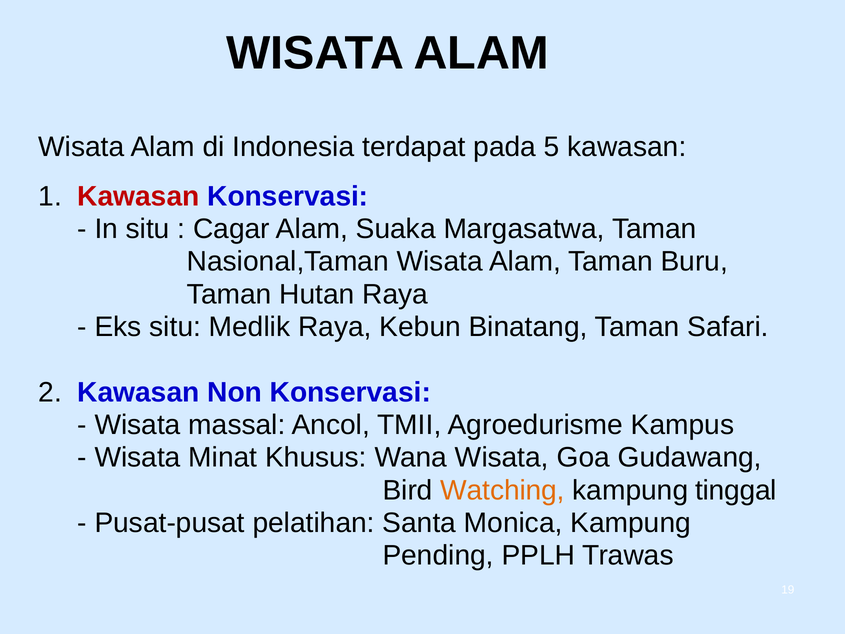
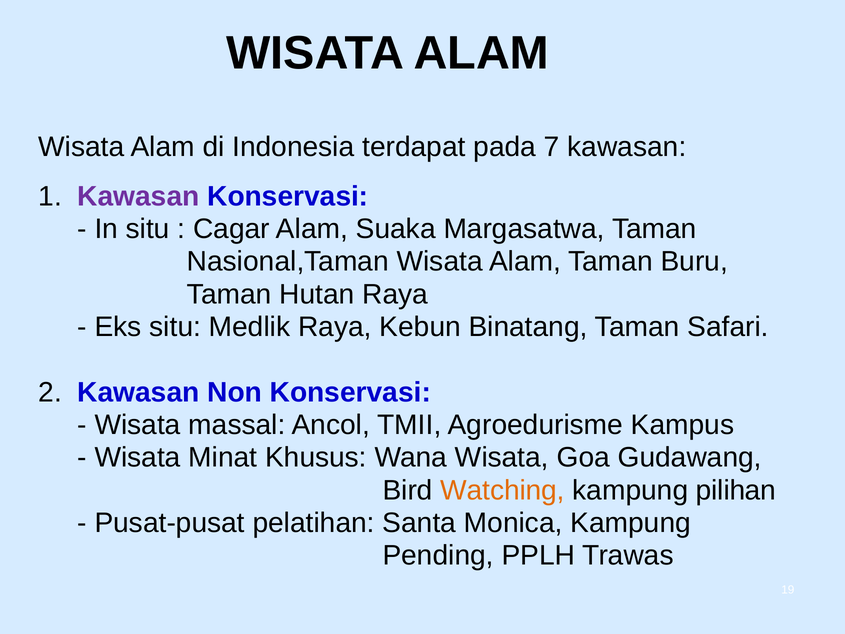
5: 5 -> 7
Kawasan at (138, 196) colour: red -> purple
tinggal: tinggal -> pilihan
